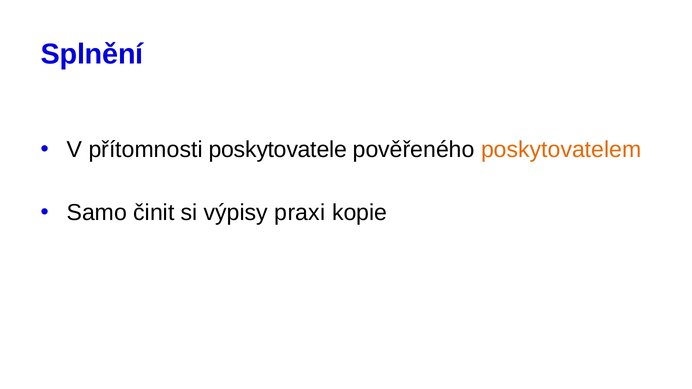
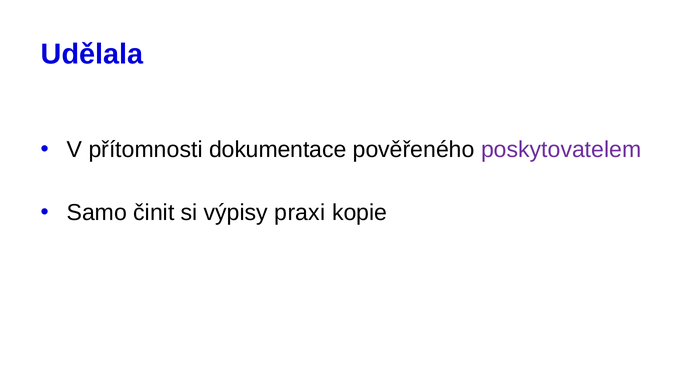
Splnění: Splnění -> Udělala
poskytovatele: poskytovatele -> dokumentace
poskytovatelem colour: orange -> purple
